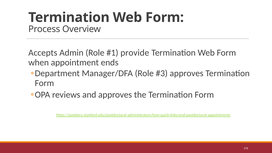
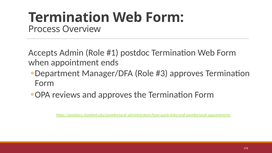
provide: provide -> postdoc
